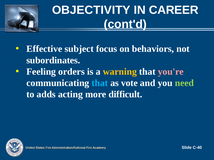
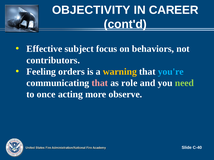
subordinates: subordinates -> contributors
you're colour: pink -> light blue
that at (100, 83) colour: light blue -> pink
vote: vote -> role
adds: adds -> once
difficult: difficult -> observe
